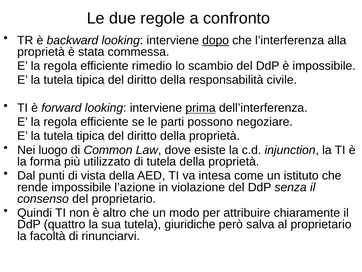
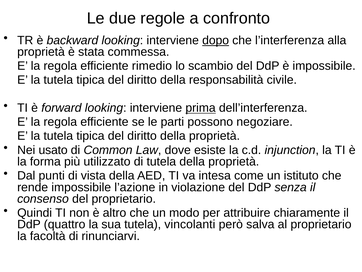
luogo: luogo -> usato
giuridiche: giuridiche -> vincolanti
